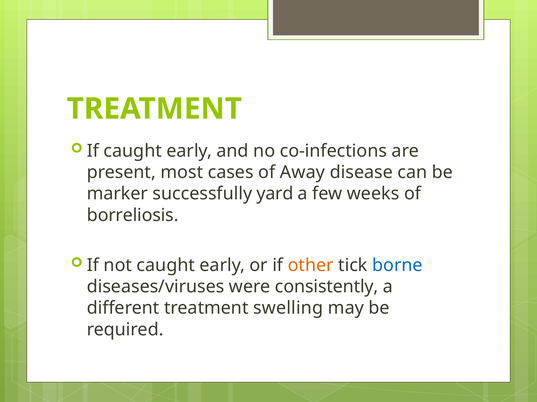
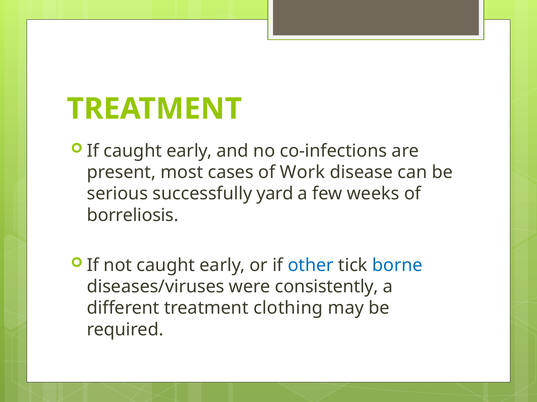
Away: Away -> Work
marker: marker -> serious
other colour: orange -> blue
swelling: swelling -> clothing
